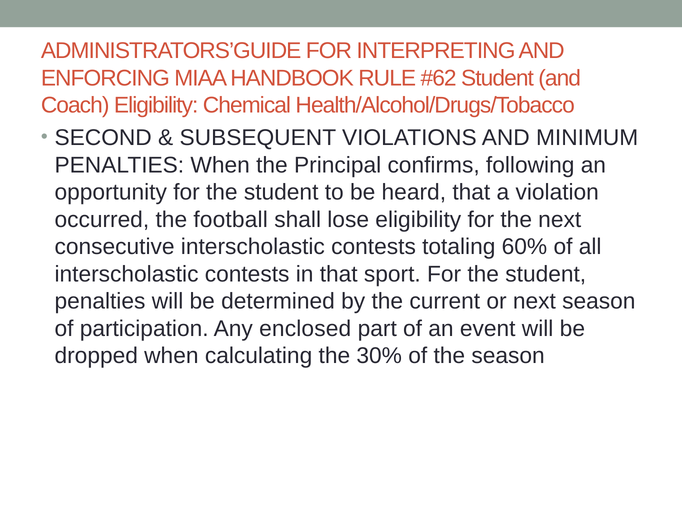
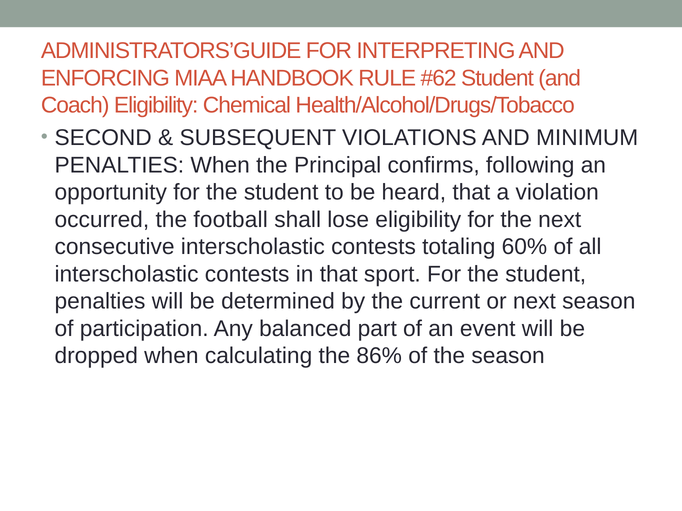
enclosed: enclosed -> balanced
30%: 30% -> 86%
